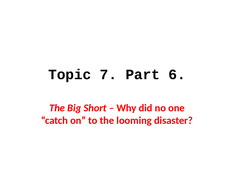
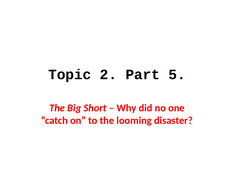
7: 7 -> 2
6: 6 -> 5
